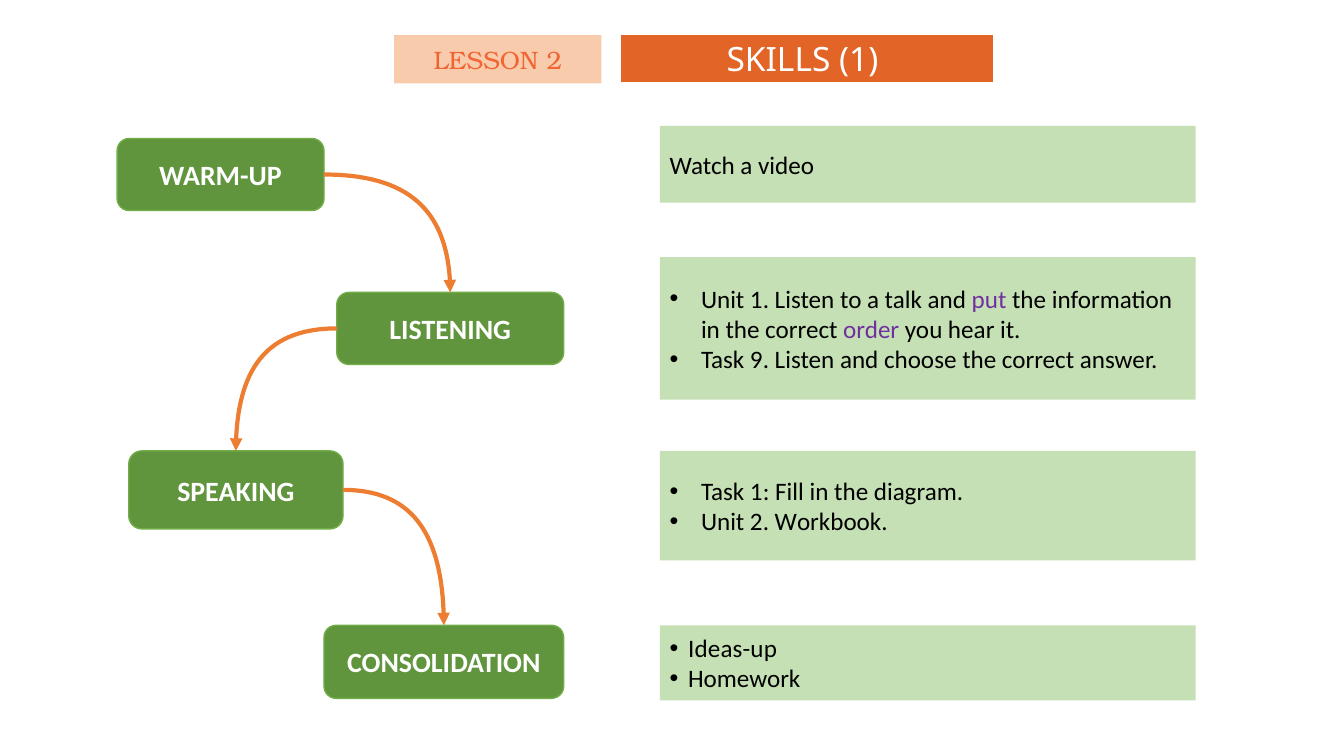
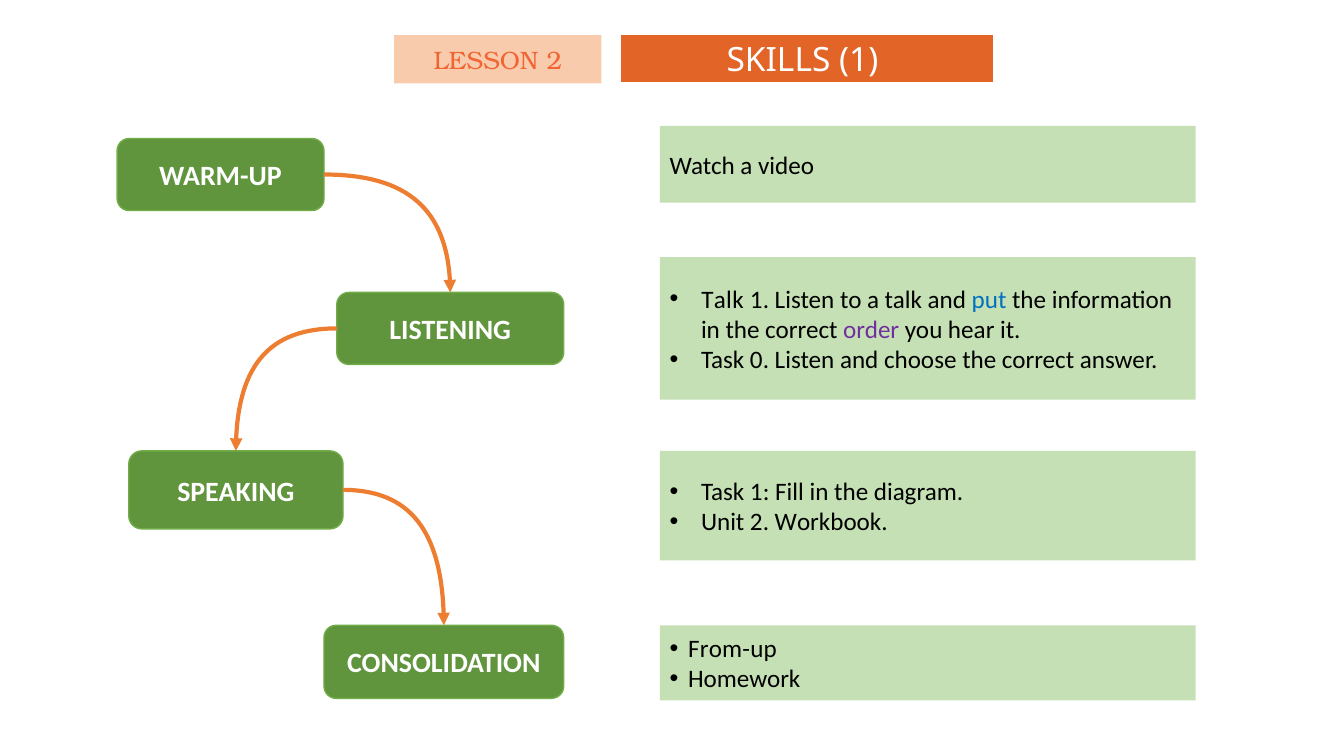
Unit at (723, 300): Unit -> Talk
put colour: purple -> blue
9: 9 -> 0
Ideas-up: Ideas-up -> From-up
